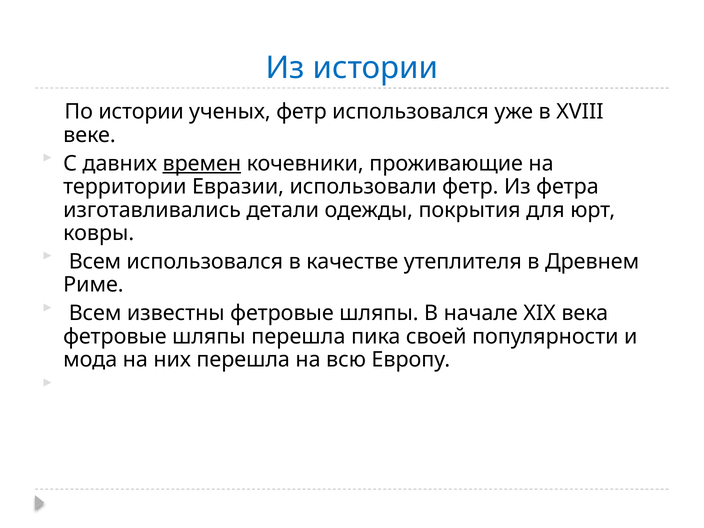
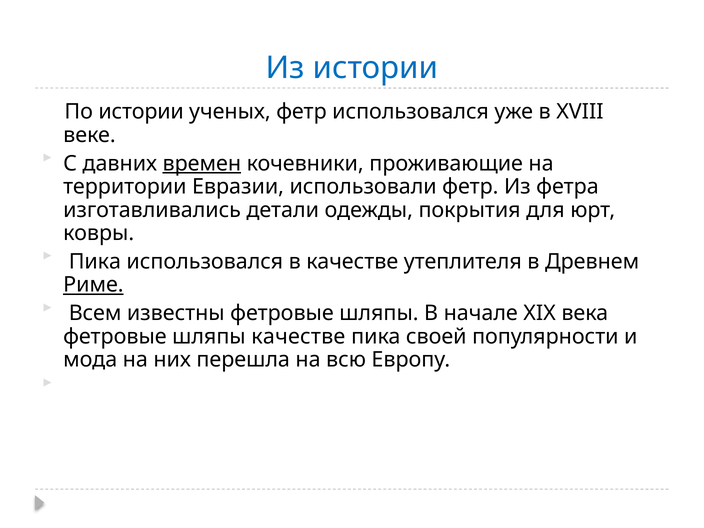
Всем at (95, 262): Всем -> Пика
Риме underline: none -> present
шляпы перешла: перешла -> качестве
